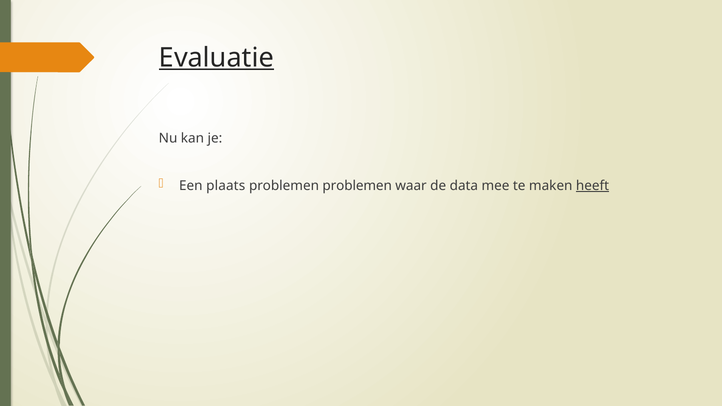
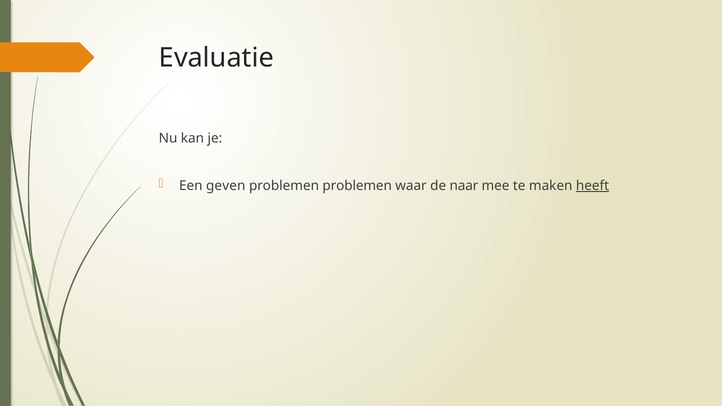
Evaluatie underline: present -> none
plaats: plaats -> geven
data: data -> naar
